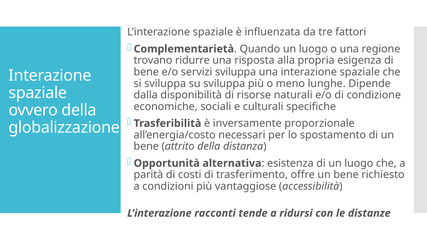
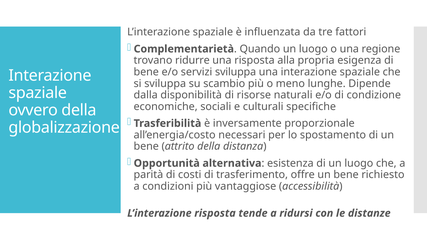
su sviluppa: sviluppa -> scambio
L’interazione racconti: racconti -> risposta
